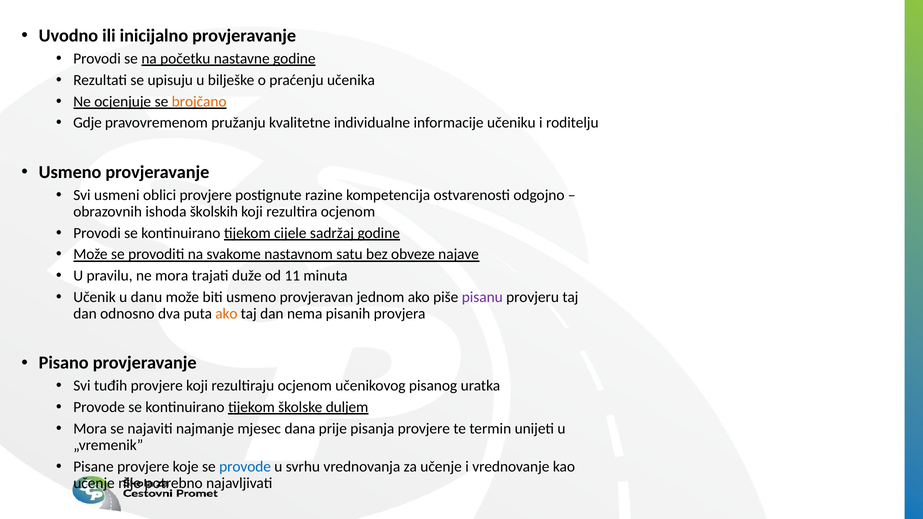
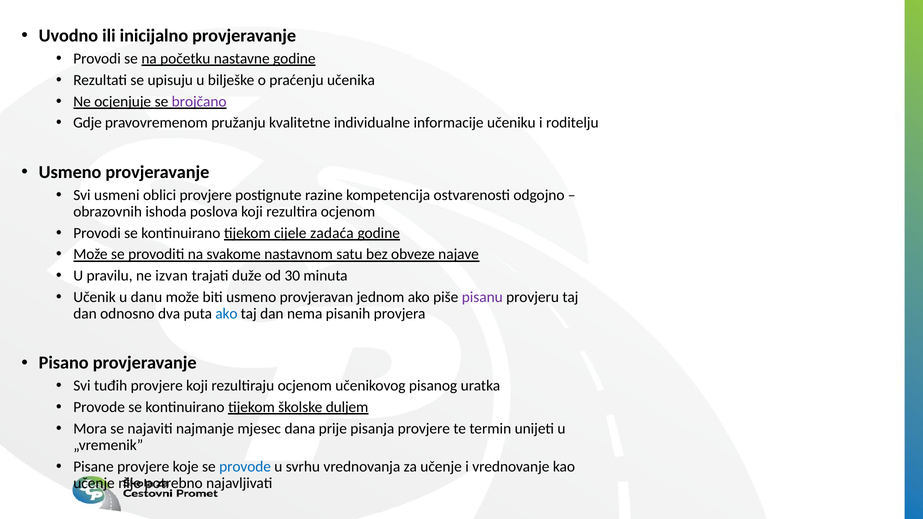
brojčano colour: orange -> purple
školskih: školskih -> poslova
sadržaj: sadržaj -> zadaća
ne mora: mora -> izvan
11: 11 -> 30
ako at (226, 314) colour: orange -> blue
